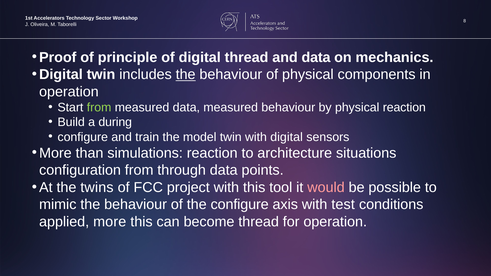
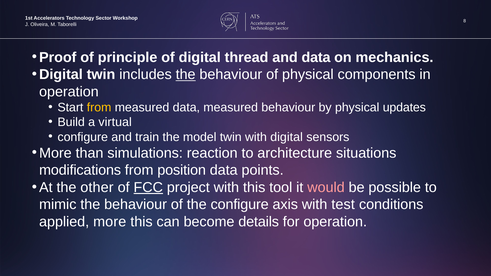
from at (99, 108) colour: light green -> yellow
physical reaction: reaction -> updates
during: during -> virtual
configuration: configuration -> modifications
through: through -> position
twins: twins -> other
FCC underline: none -> present
become thread: thread -> details
